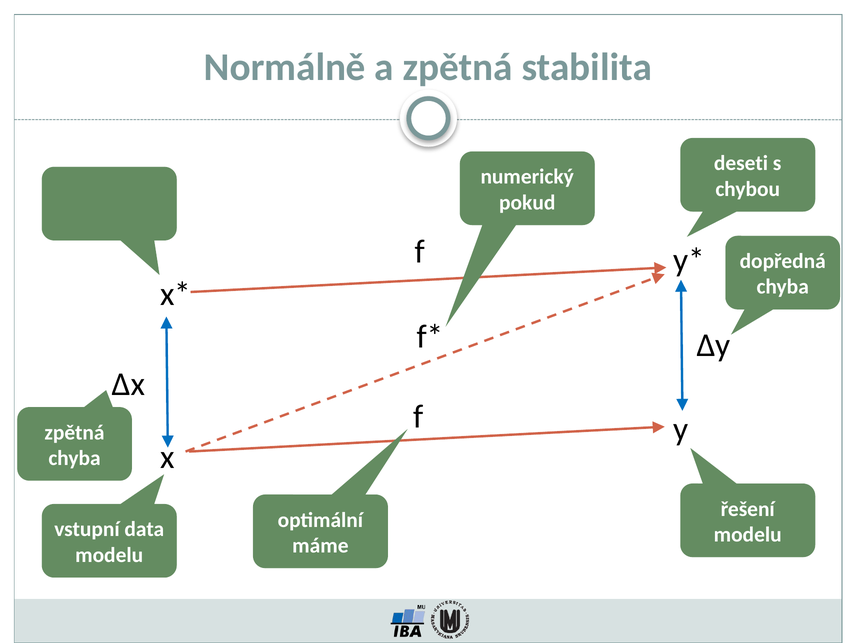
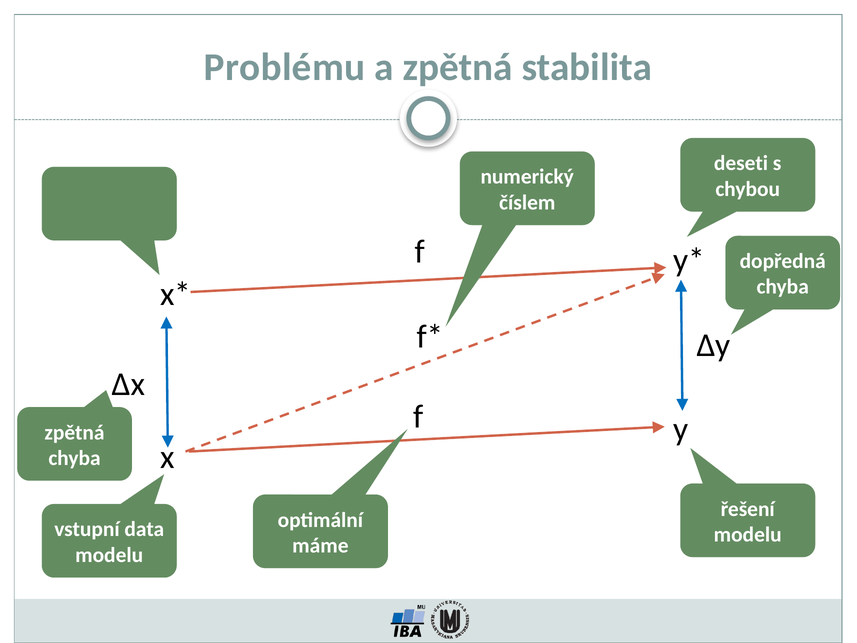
Normálně: Normálně -> Problému
pokud: pokud -> číslem
